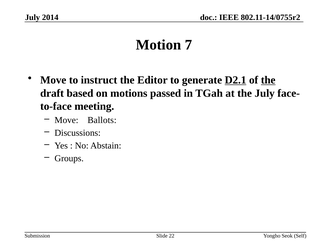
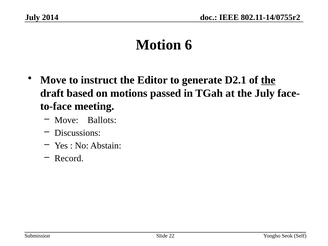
7: 7 -> 6
D2.1 underline: present -> none
Groups: Groups -> Record
